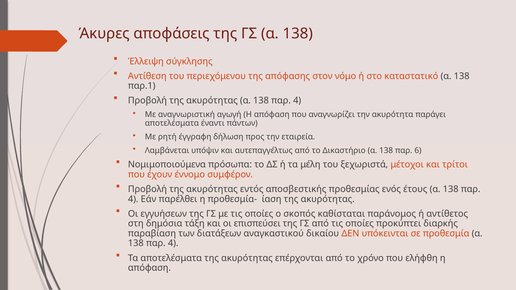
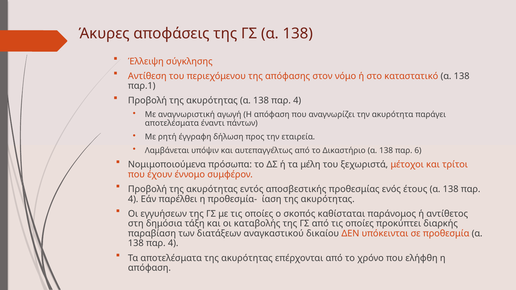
επισπεύσει: επισπεύσει -> καταβολής
